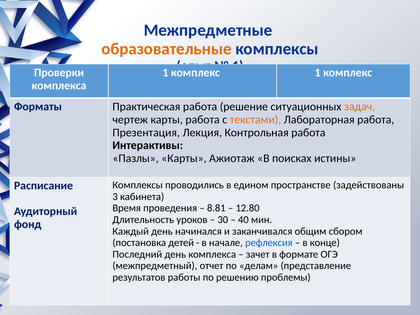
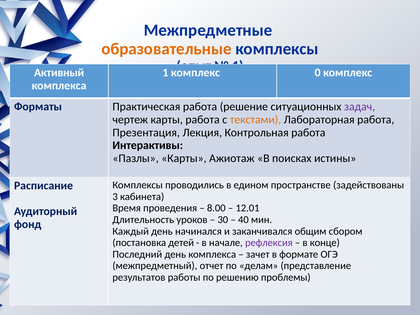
Проверки: Проверки -> Активный
1 at (318, 73): 1 -> 0
задач colour: orange -> purple
8.81: 8.81 -> 8.00
12.80: 12.80 -> 12.01
рефлексия colour: blue -> purple
